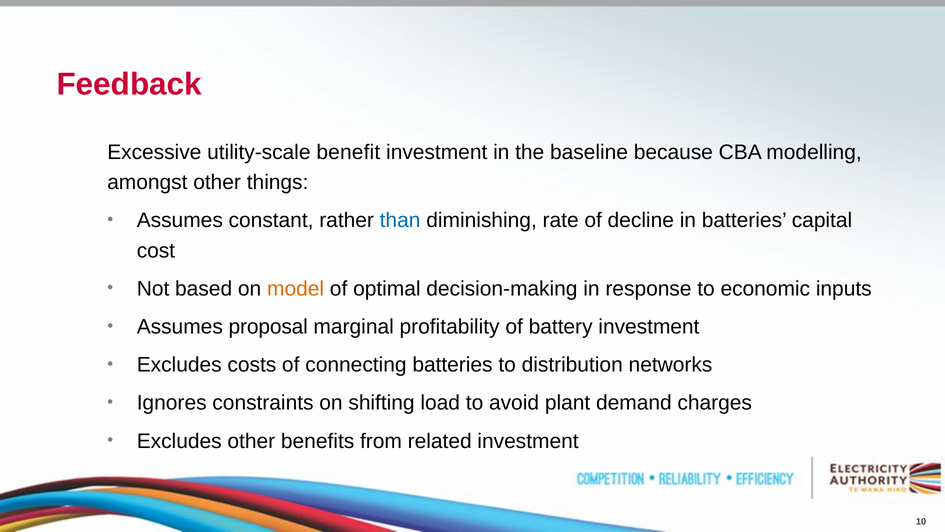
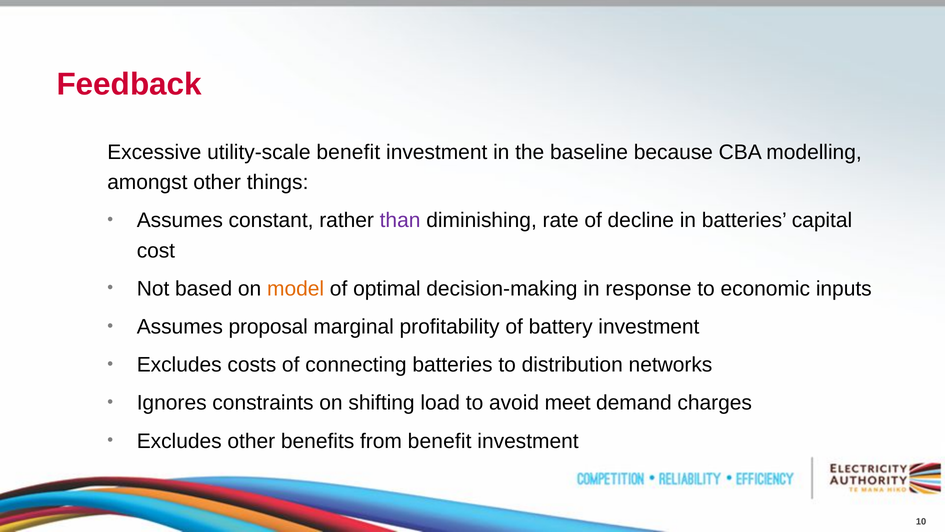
than colour: blue -> purple
plant: plant -> meet
from related: related -> benefit
